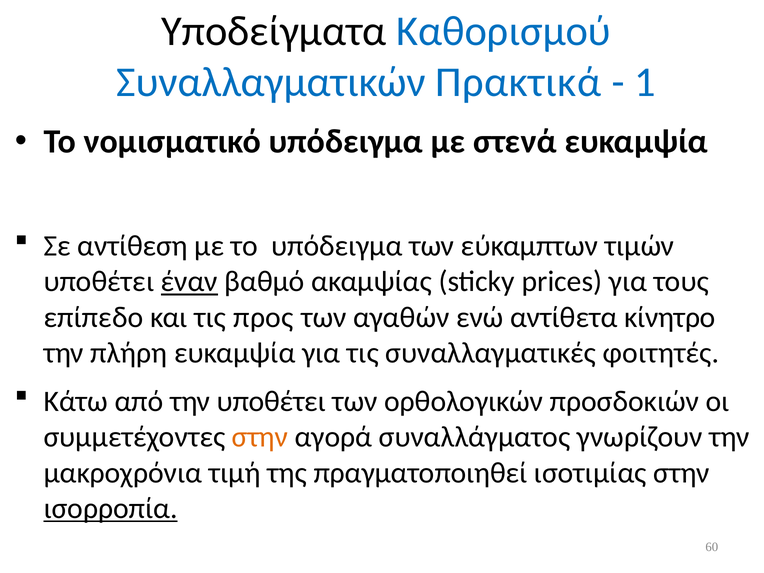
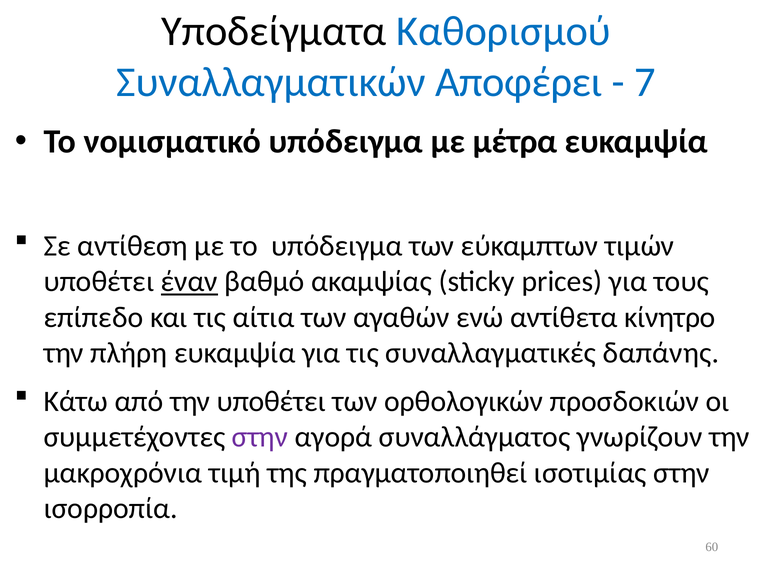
Πρακτικά: Πρακτικά -> Αποφέρει
1: 1 -> 7
στενά: στενά -> μέτρα
προς: προς -> αίτια
φοιτητές: φοιτητές -> δαπάνης
στην at (260, 437) colour: orange -> purple
ισορροπία underline: present -> none
